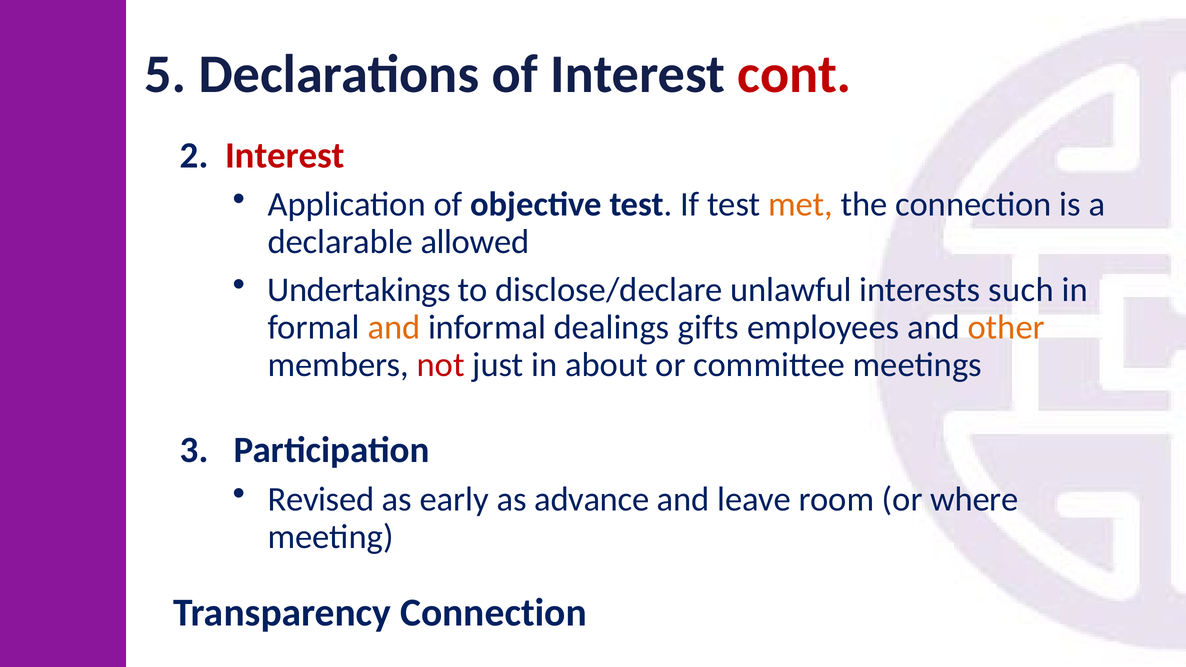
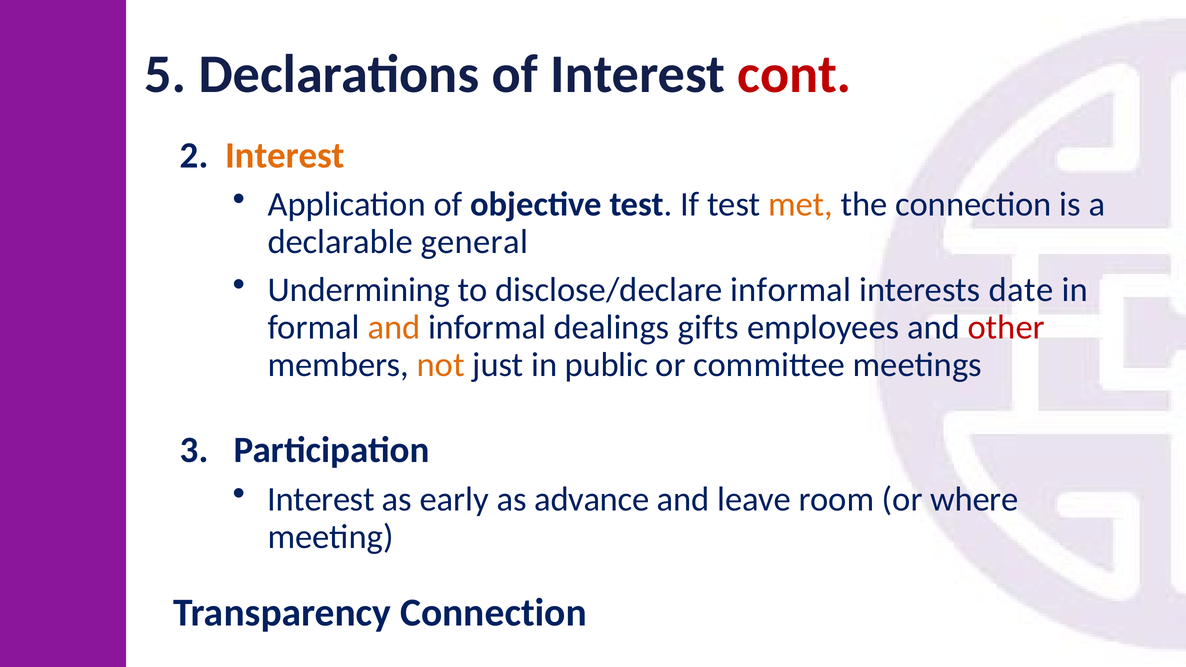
Interest at (285, 156) colour: red -> orange
allowed: allowed -> general
Undertakings: Undertakings -> Undermining
disclose/declare unlawful: unlawful -> informal
such: such -> date
other colour: orange -> red
not colour: red -> orange
about: about -> public
Revised at (321, 499): Revised -> Interest
